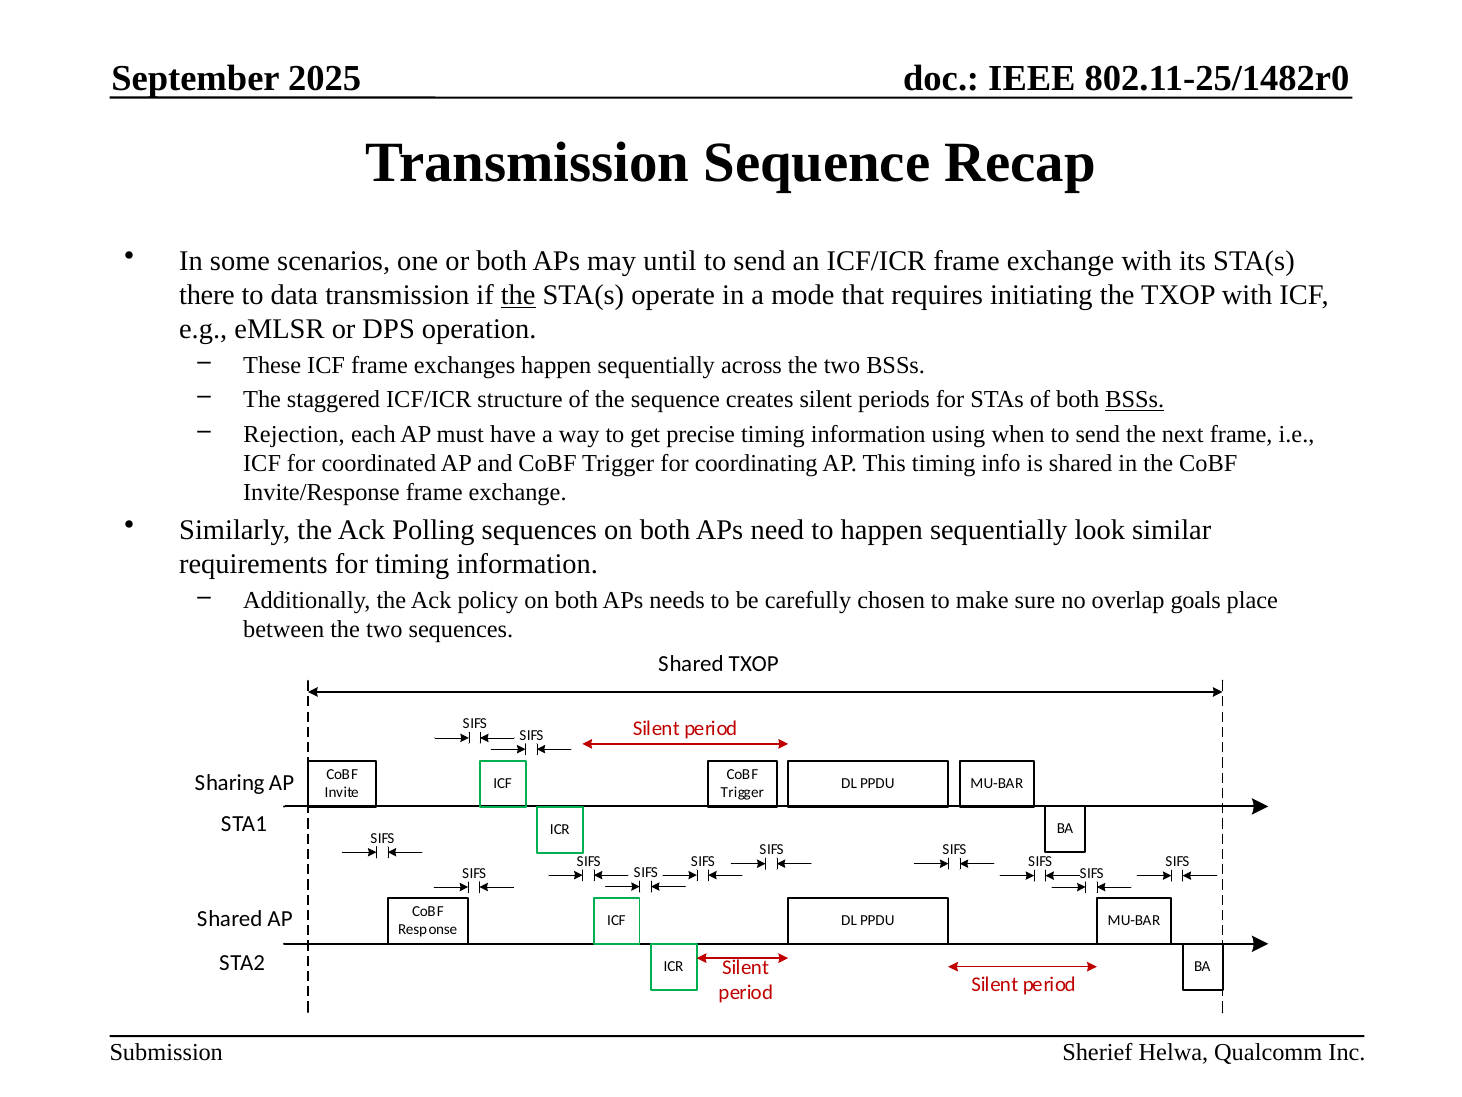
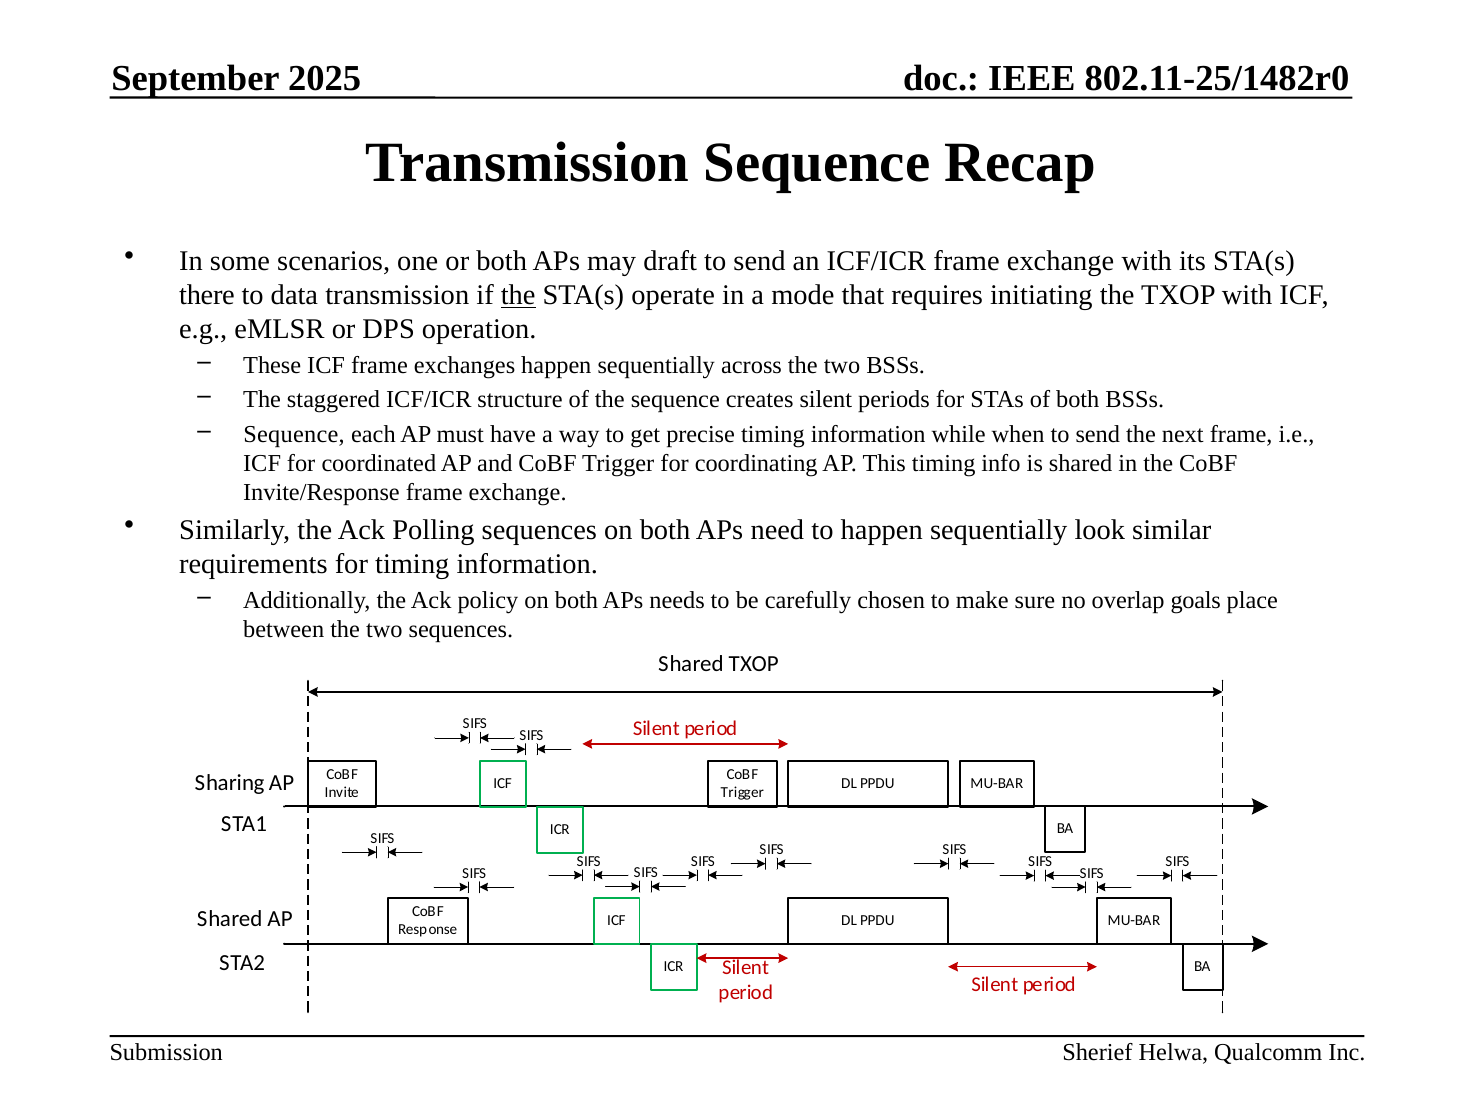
until: until -> draft
BSSs at (1135, 400) underline: present -> none
Rejection at (294, 434): Rejection -> Sequence
using: using -> while
